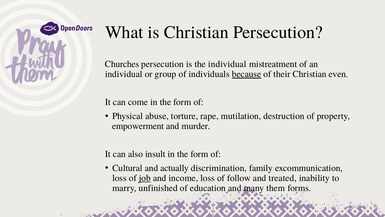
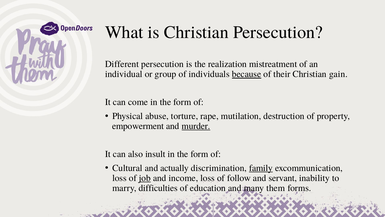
Churches: Churches -> Different
the individual: individual -> realization
even: even -> gain
murder underline: none -> present
family underline: none -> present
treated: treated -> servant
unfinished: unfinished -> difficulties
